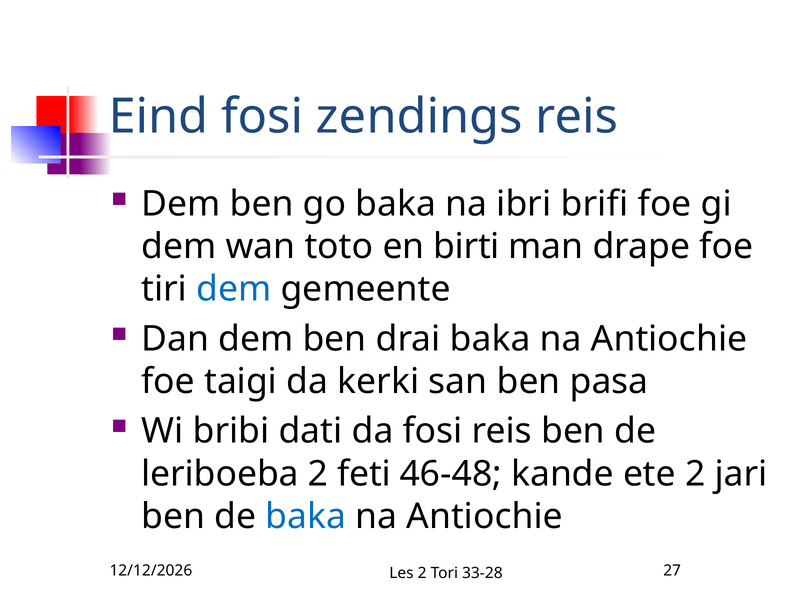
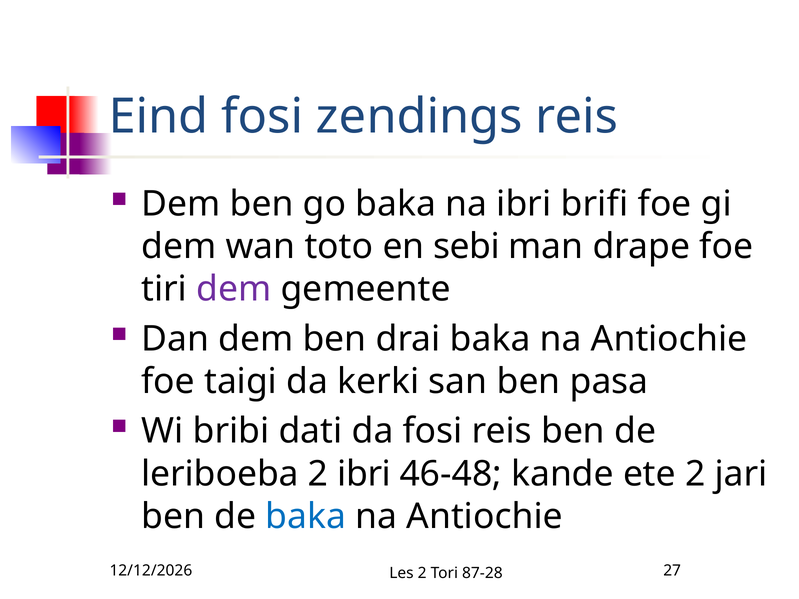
birti: birti -> sebi
dem at (234, 289) colour: blue -> purple
2 feti: feti -> ibri
33-28: 33-28 -> 87-28
